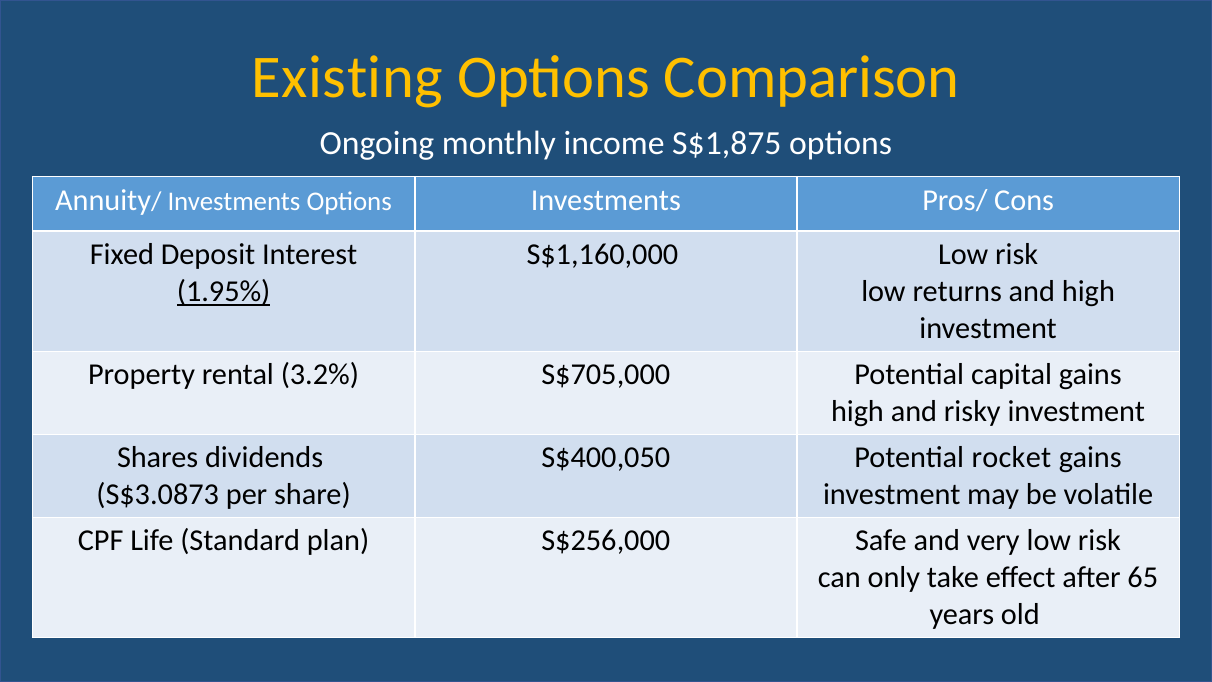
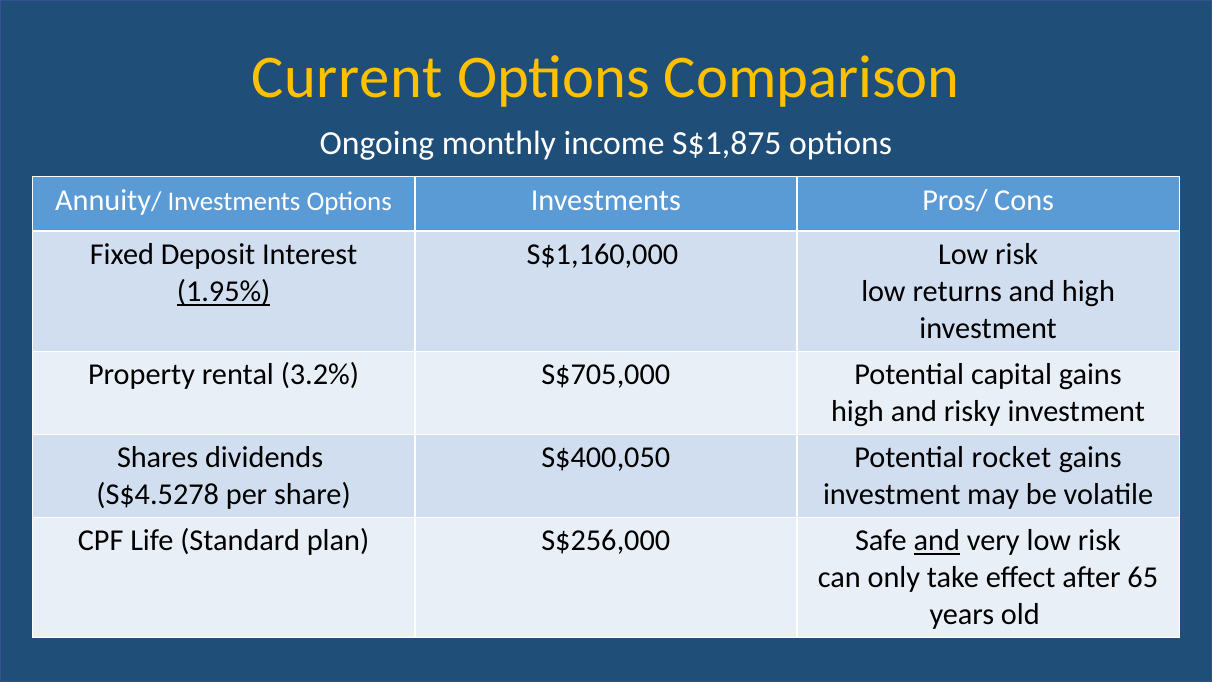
Existing: Existing -> Current
S$3.0873: S$3.0873 -> S$4.5278
and at (937, 541) underline: none -> present
